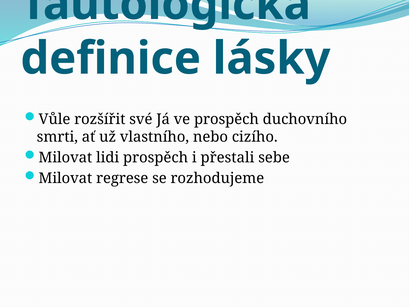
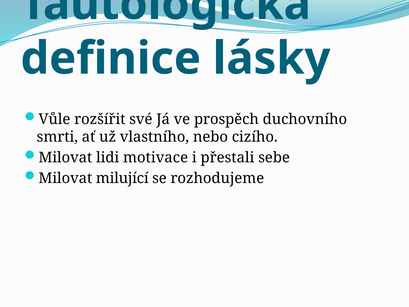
lidi prospěch: prospěch -> motivace
regrese: regrese -> milující
